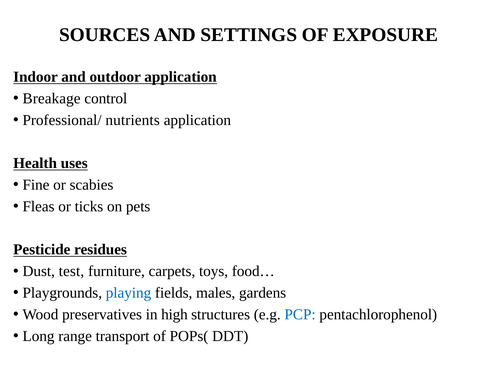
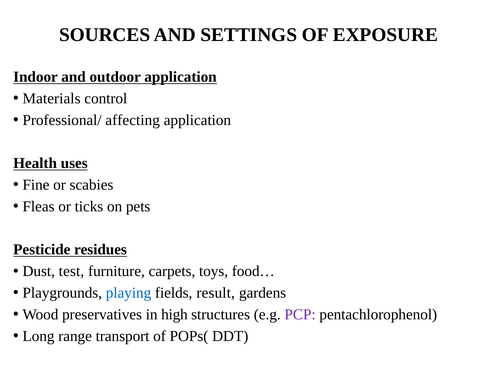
Breakage: Breakage -> Materials
nutrients: nutrients -> affecting
males: males -> result
PCP colour: blue -> purple
